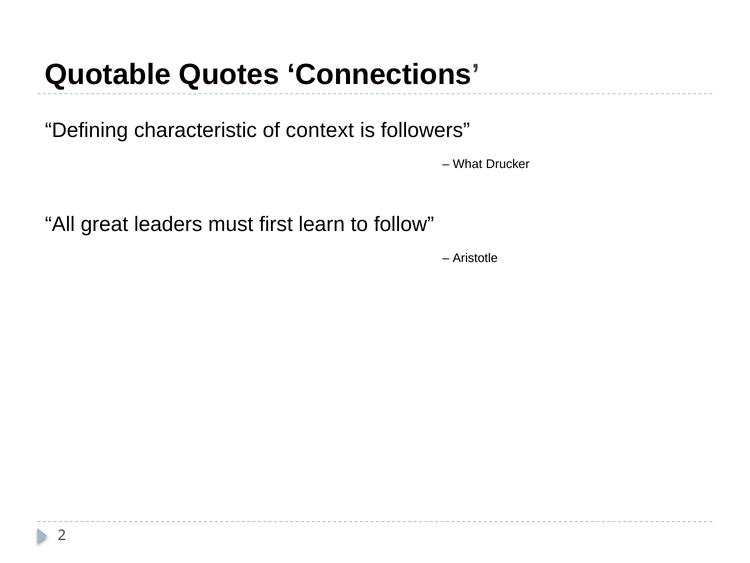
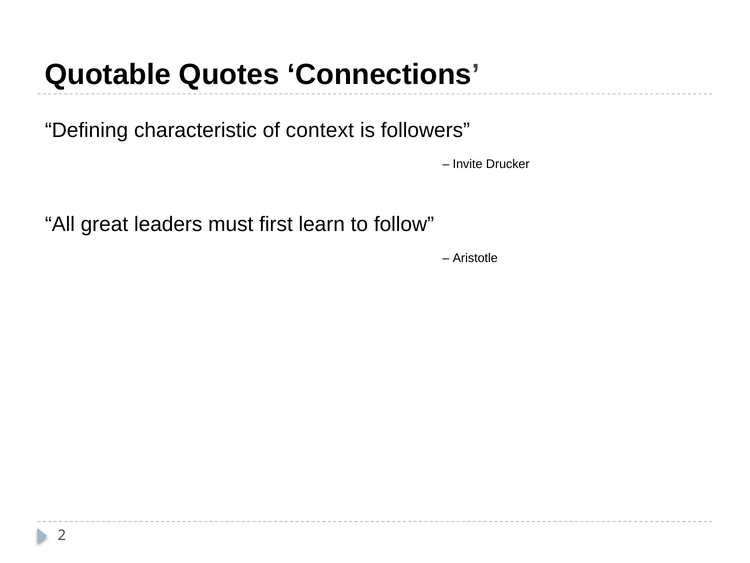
What: What -> Invite
